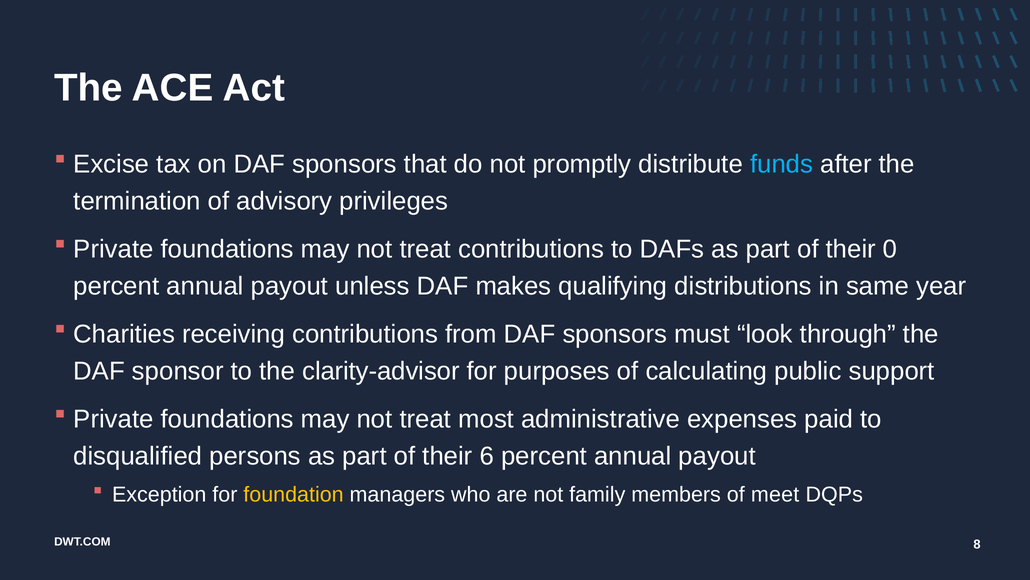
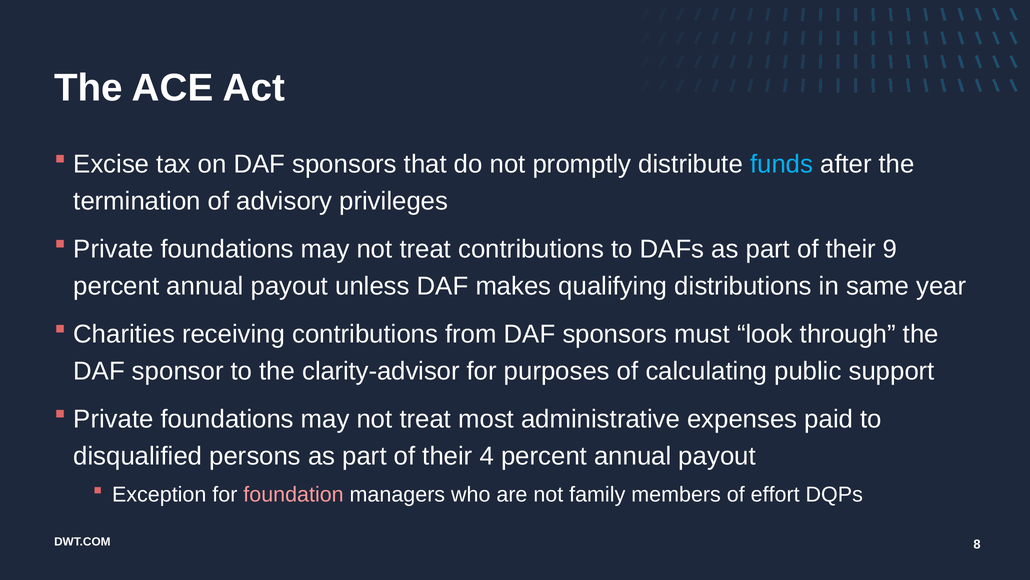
0: 0 -> 9
6: 6 -> 4
foundation colour: yellow -> pink
meet: meet -> effort
